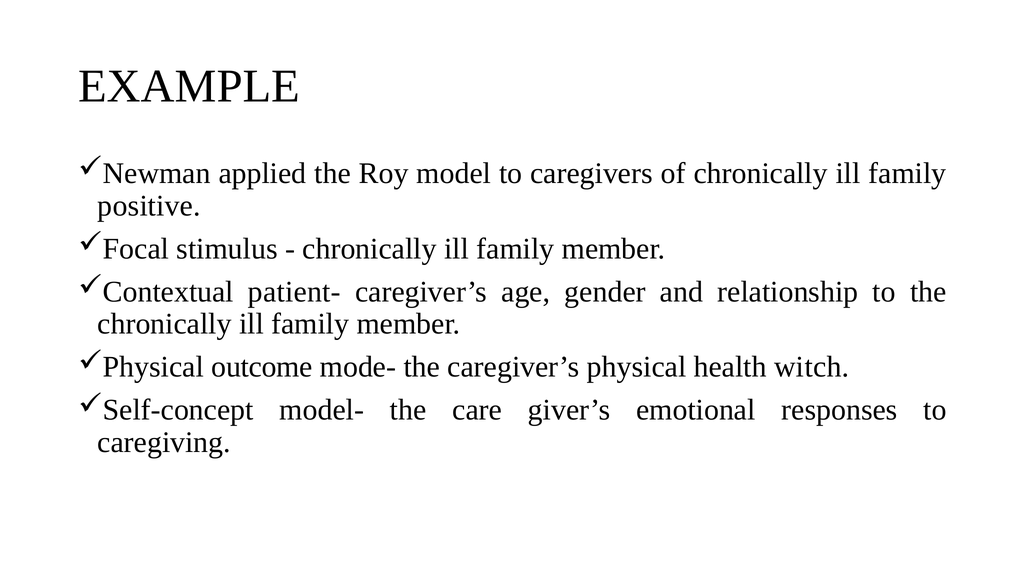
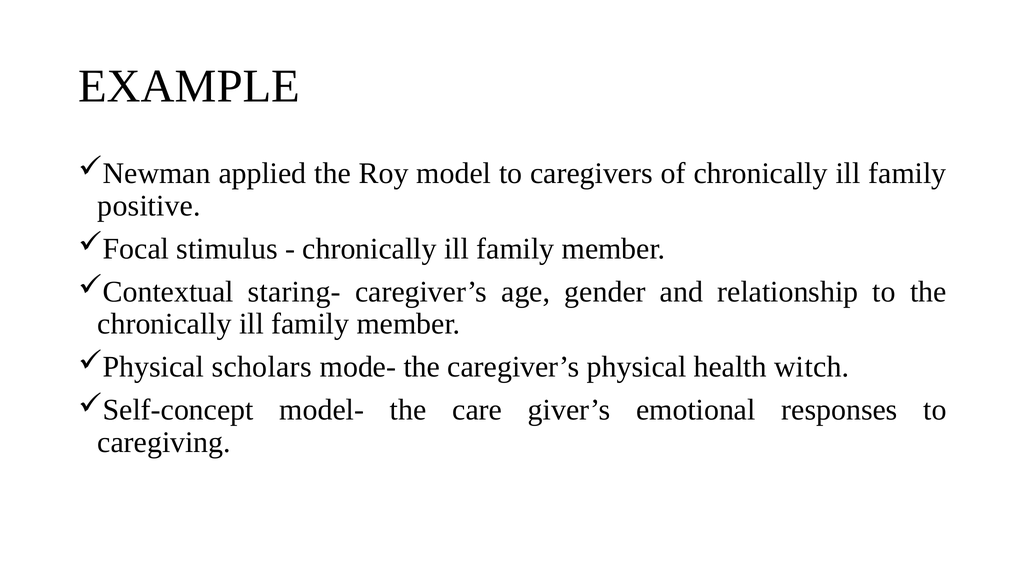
patient-: patient- -> staring-
outcome: outcome -> scholars
